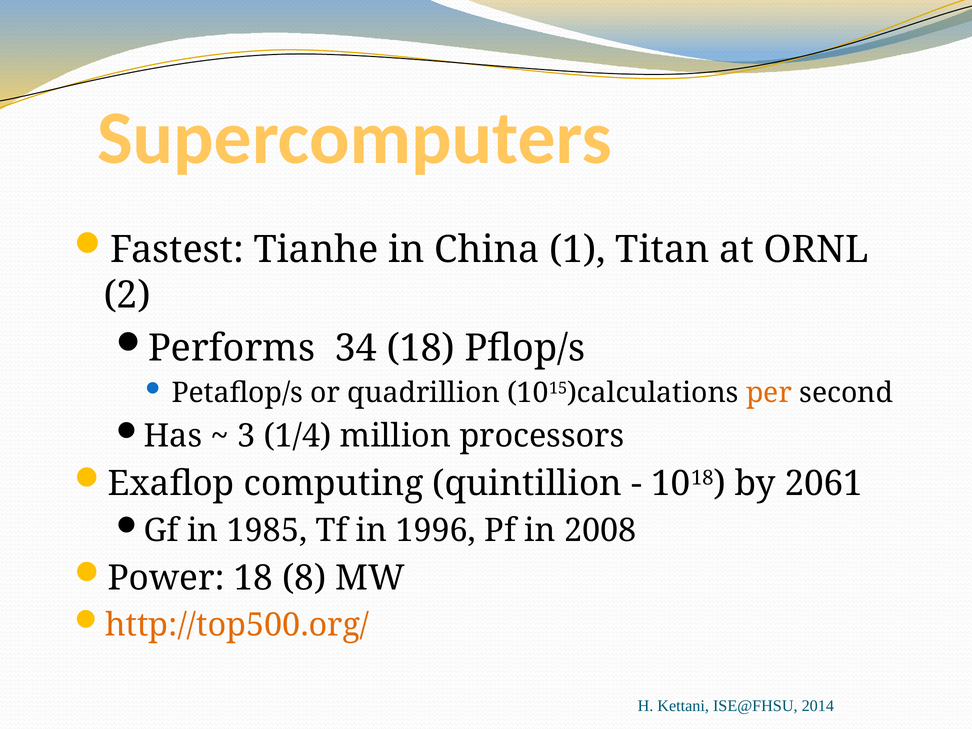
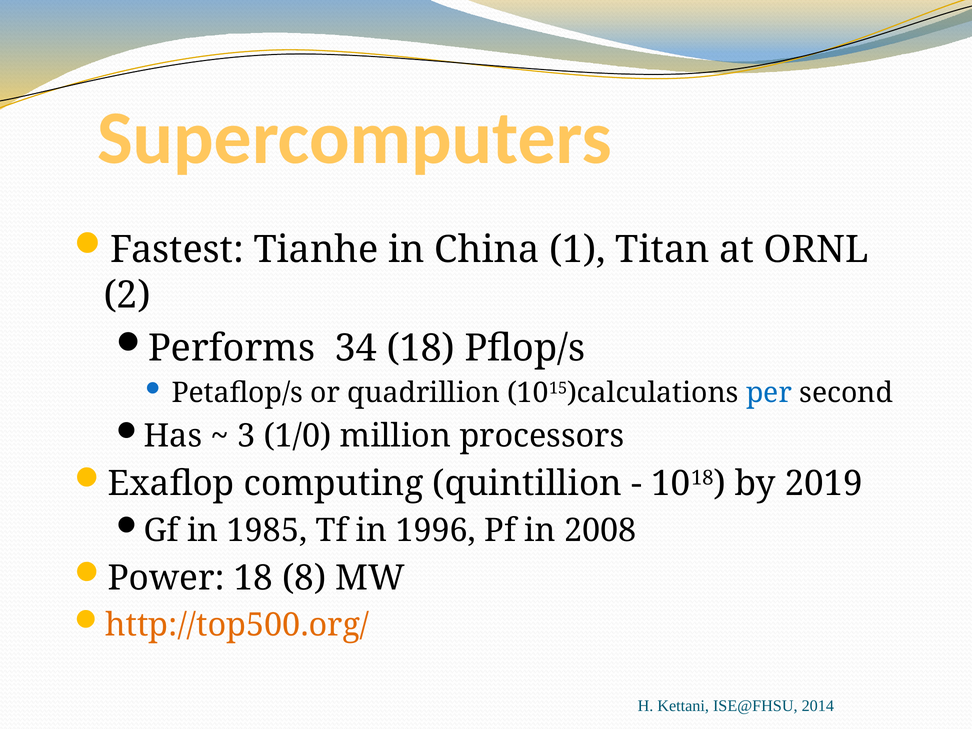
per colour: orange -> blue
1/4: 1/4 -> 1/0
2061: 2061 -> 2019
